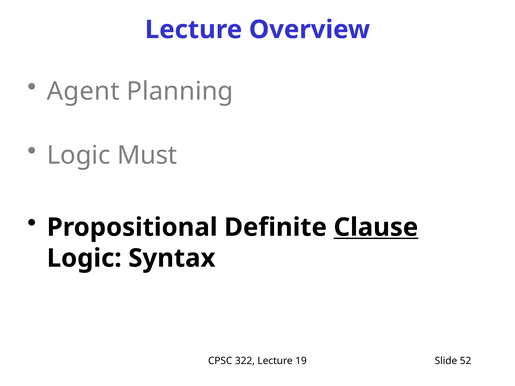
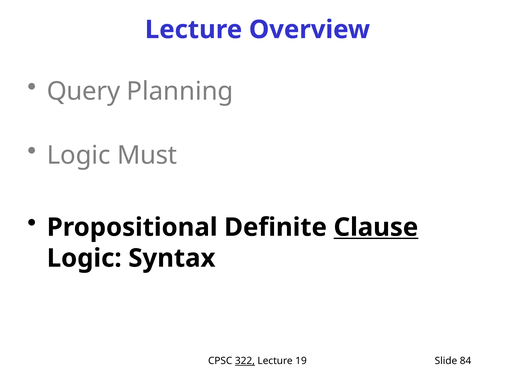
Agent: Agent -> Query
322 underline: none -> present
52: 52 -> 84
